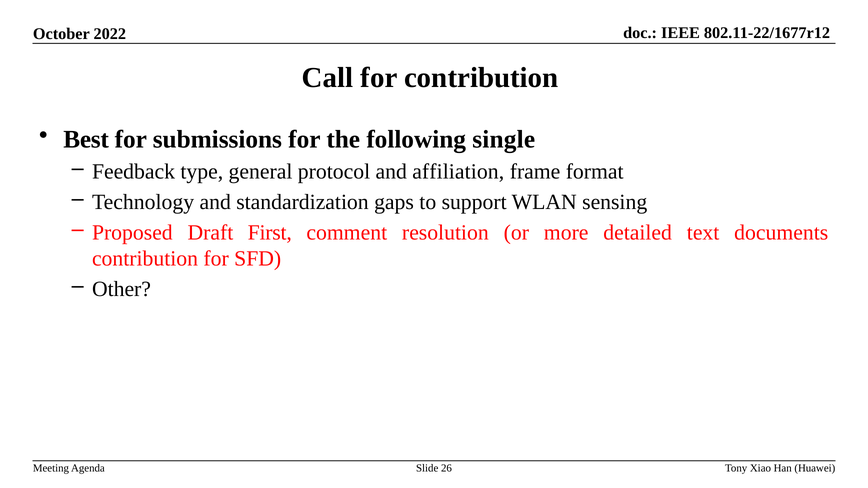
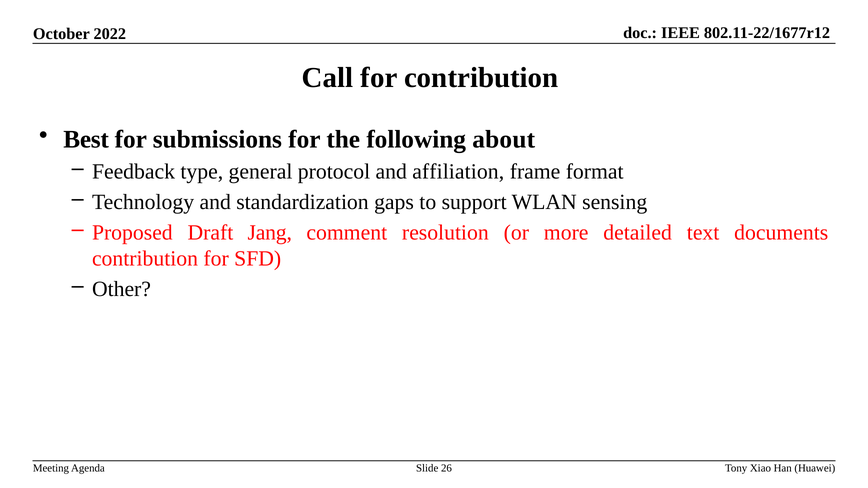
single: single -> about
First: First -> Jang
